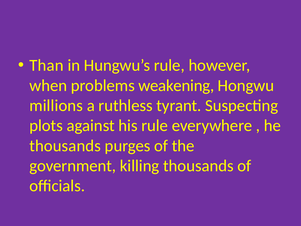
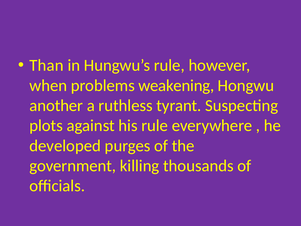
millions: millions -> another
thousands at (65, 146): thousands -> developed
